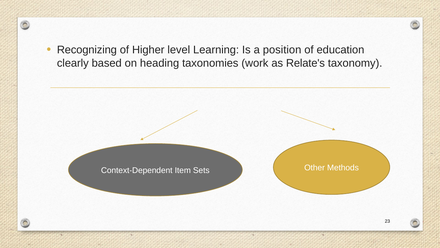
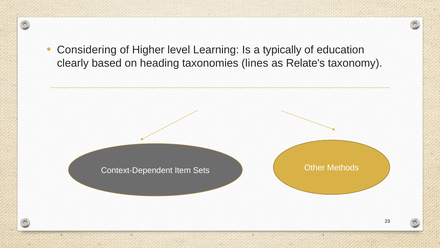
Recognizing: Recognizing -> Considering
position: position -> typically
work: work -> lines
